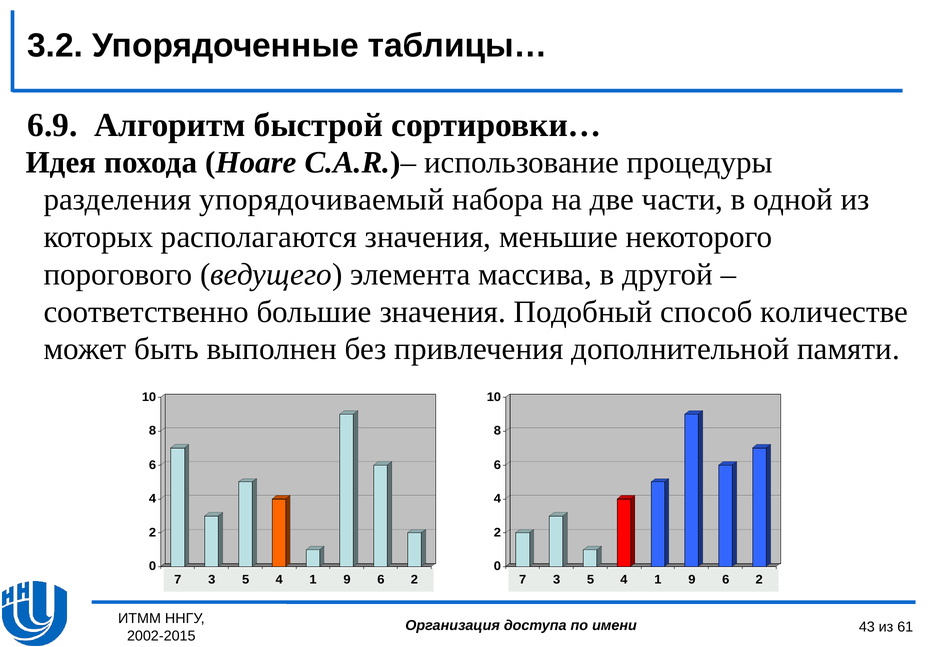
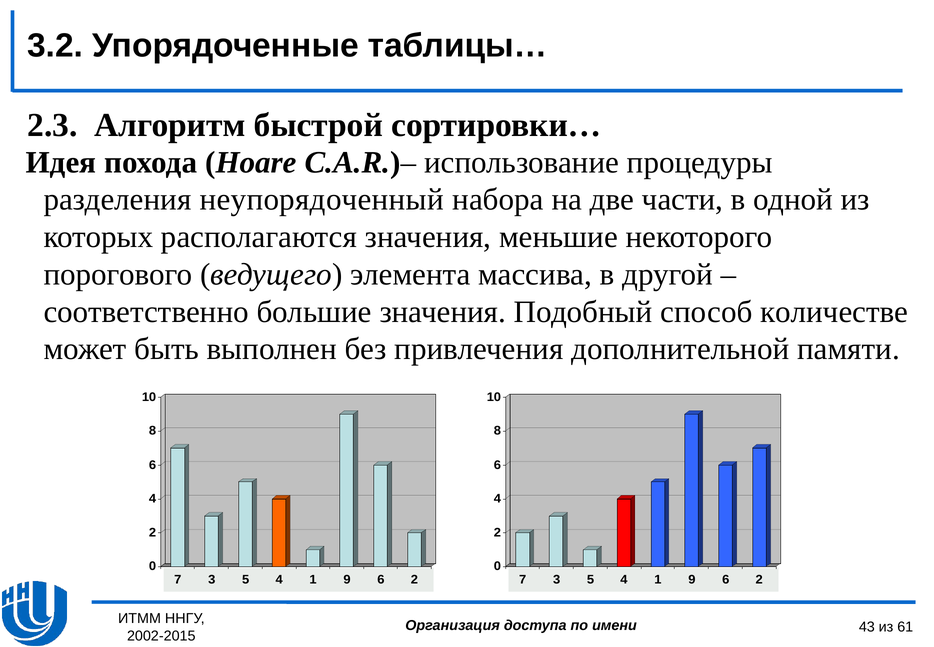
6.9: 6.9 -> 2.3
упорядочиваемый: упорядочиваемый -> неупорядоченный
